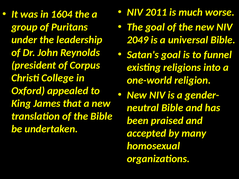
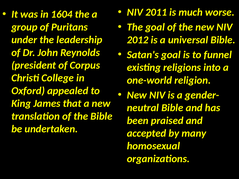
2049: 2049 -> 2012
